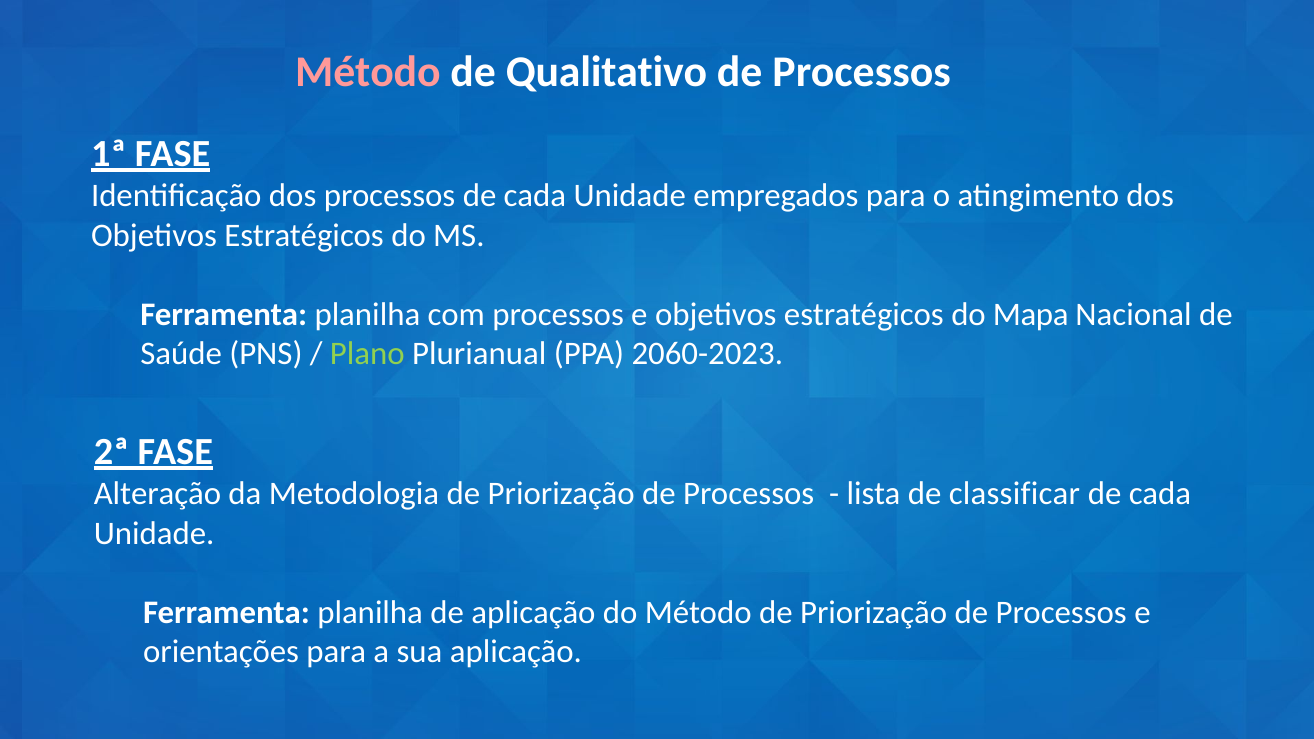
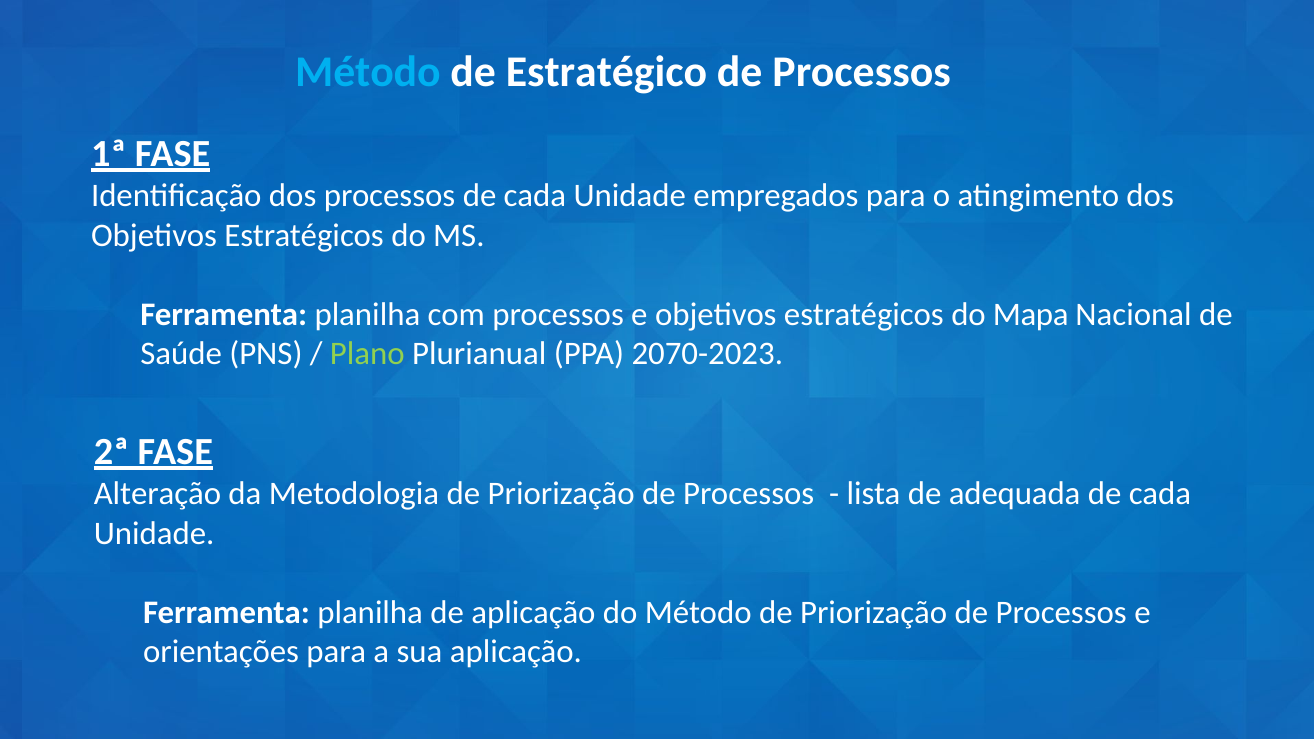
Método at (368, 72) colour: pink -> light blue
Qualitativo: Qualitativo -> Estratégico
2060-2023: 2060-2023 -> 2070-2023
classificar: classificar -> adequada
